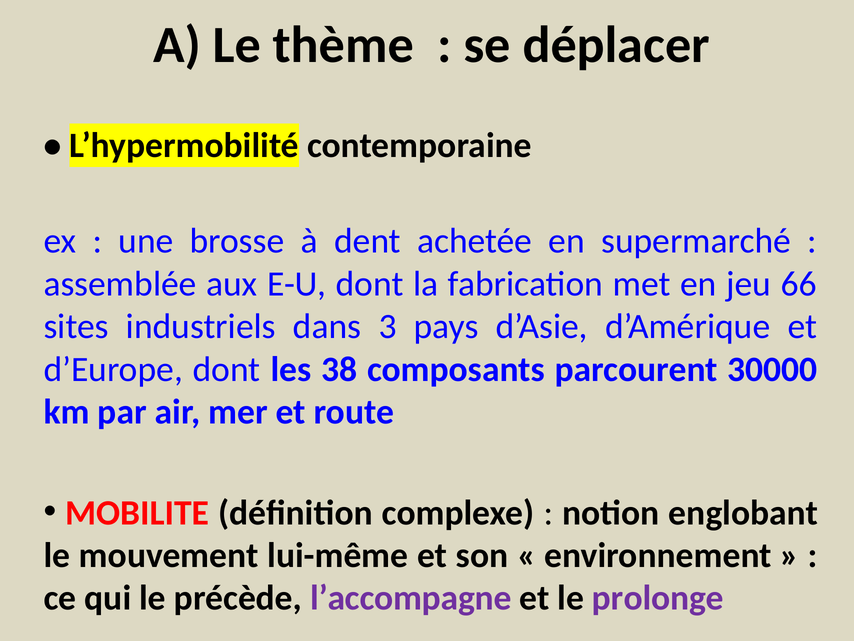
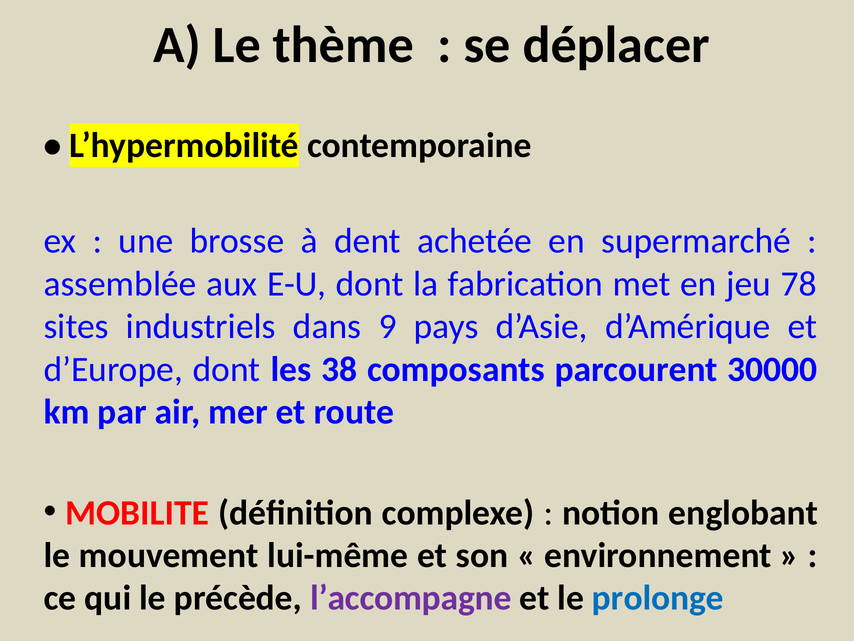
66: 66 -> 78
3: 3 -> 9
prolonge colour: purple -> blue
